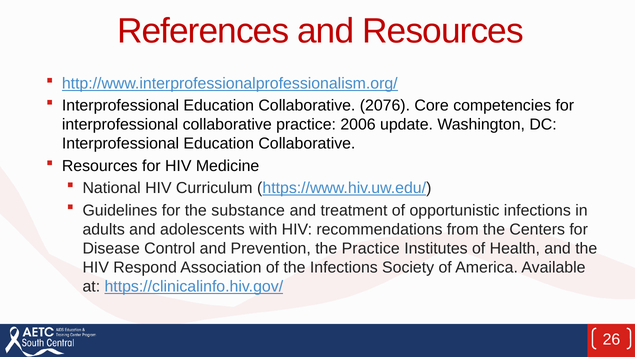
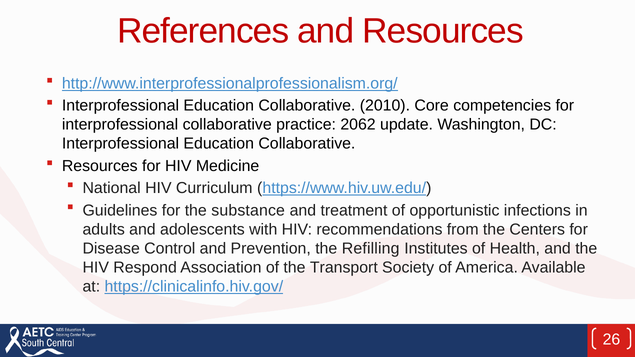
2076: 2076 -> 2010
2006: 2006 -> 2062
the Practice: Practice -> Refilling
the Infections: Infections -> Transport
